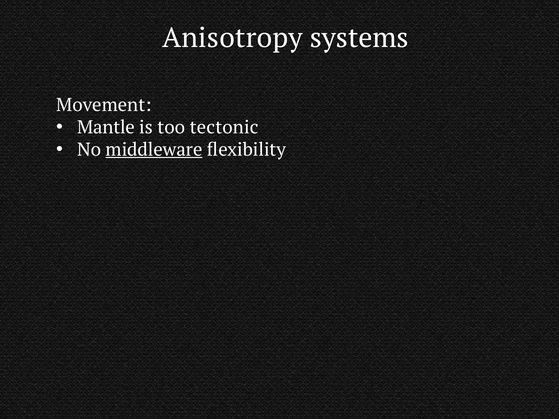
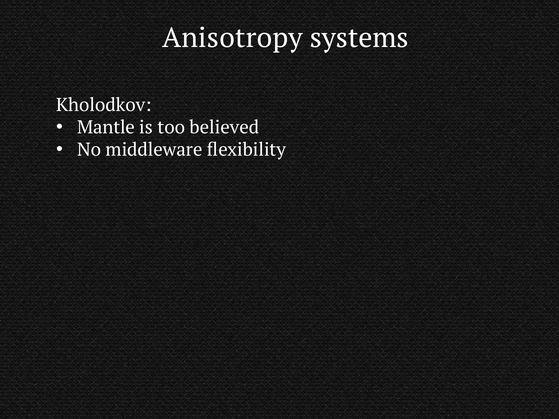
Movement: Movement -> Kholodkov
tectonic: tectonic -> believed
middleware underline: present -> none
